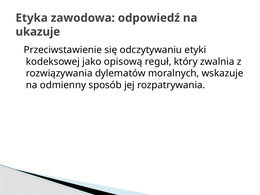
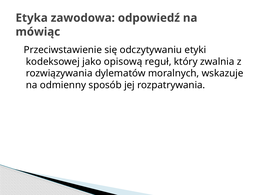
ukazuje: ukazuje -> mówiąc
